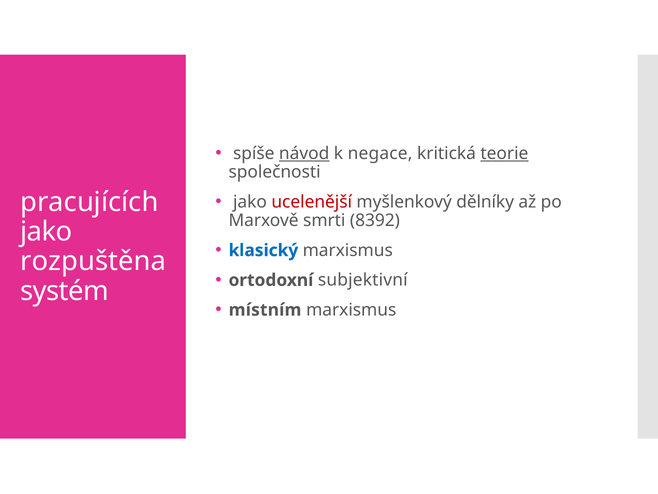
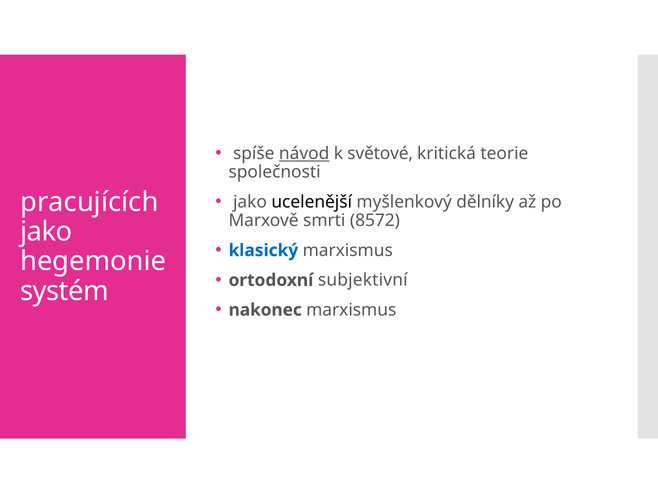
negace: negace -> světové
teorie underline: present -> none
ucelenější colour: red -> black
8392: 8392 -> 8572
rozpuštěna: rozpuštěna -> hegemonie
místním: místním -> nakonec
